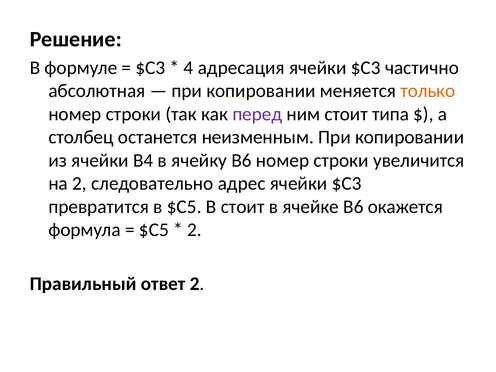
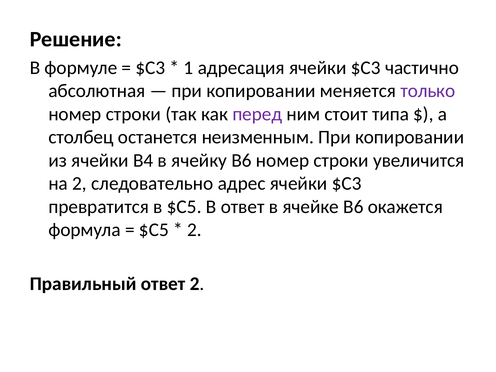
4: 4 -> 1
только colour: orange -> purple
В стоит: стоит -> ответ
